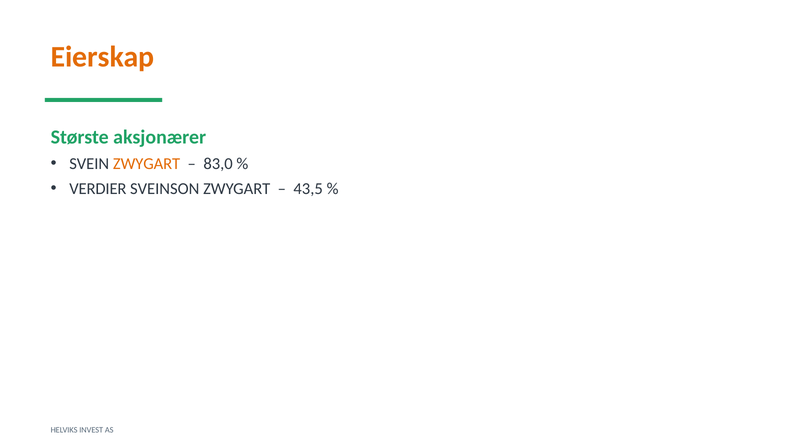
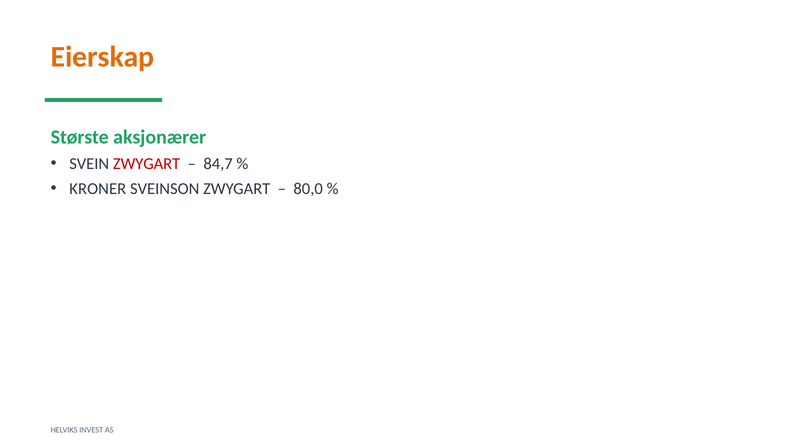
ZWYGART at (147, 164) colour: orange -> red
83,0: 83,0 -> 84,7
VERDIER: VERDIER -> KRONER
43,5: 43,5 -> 80,0
